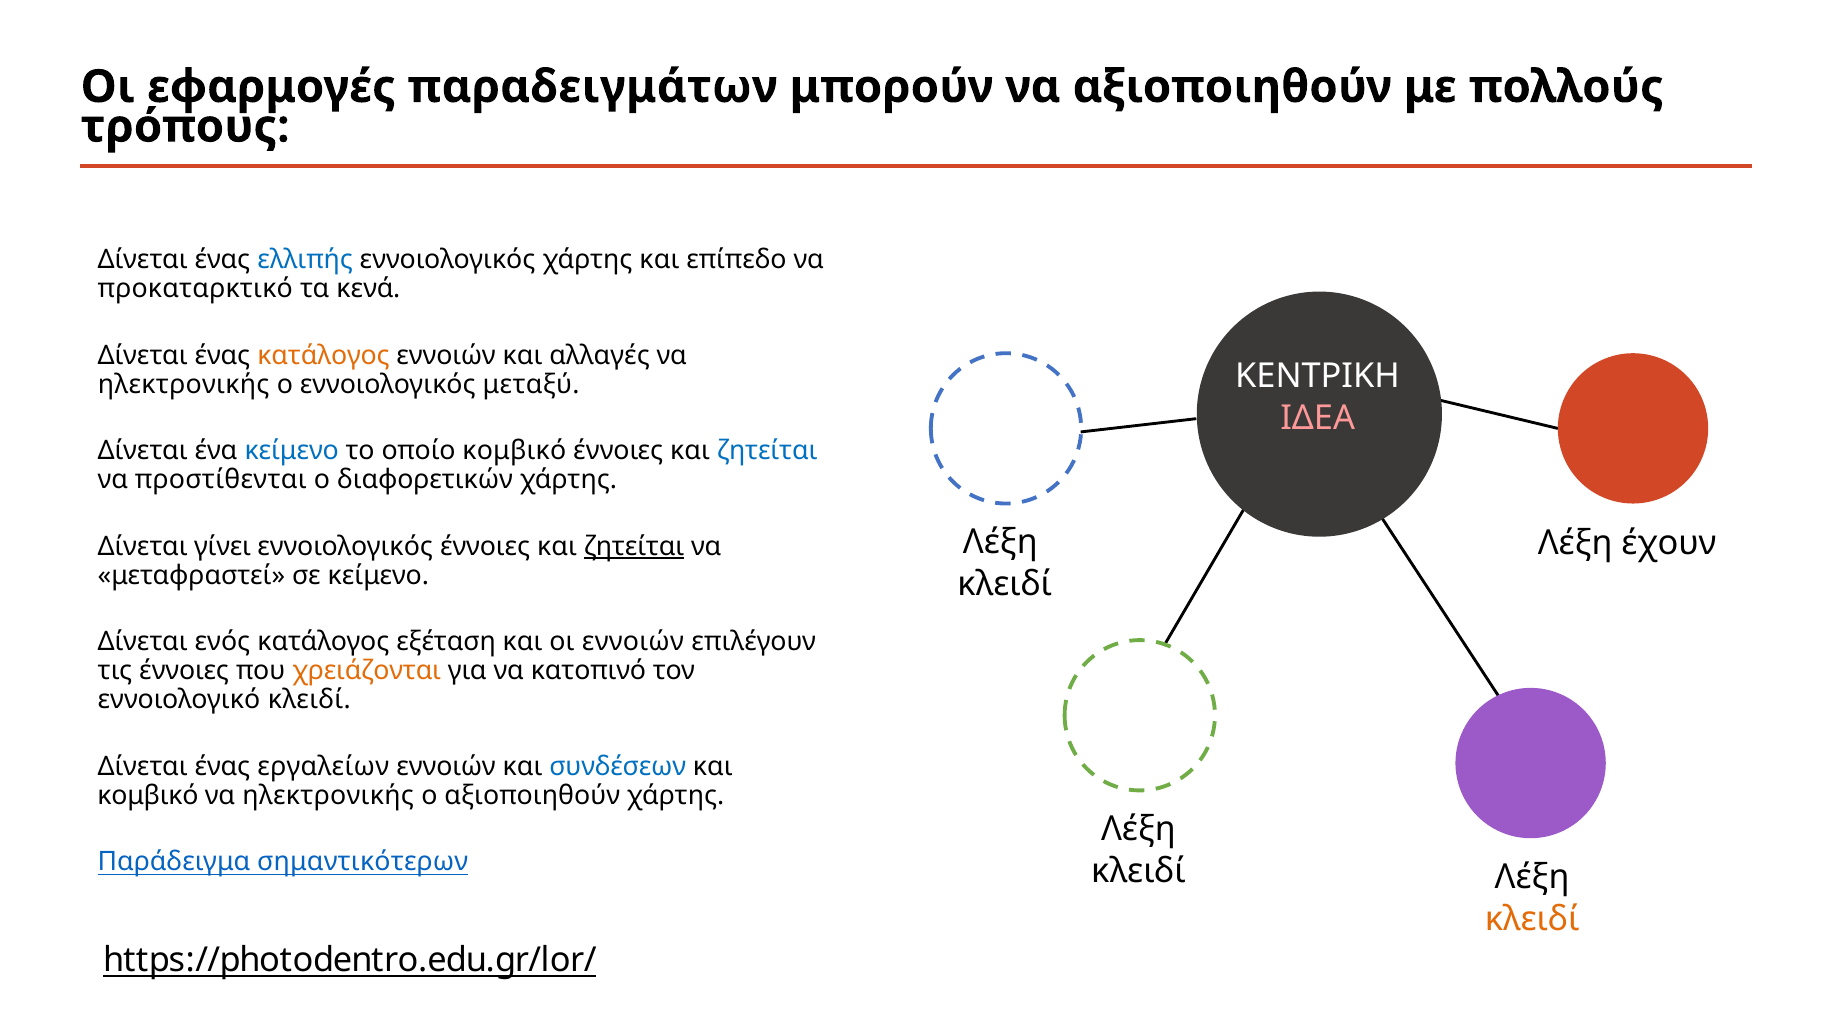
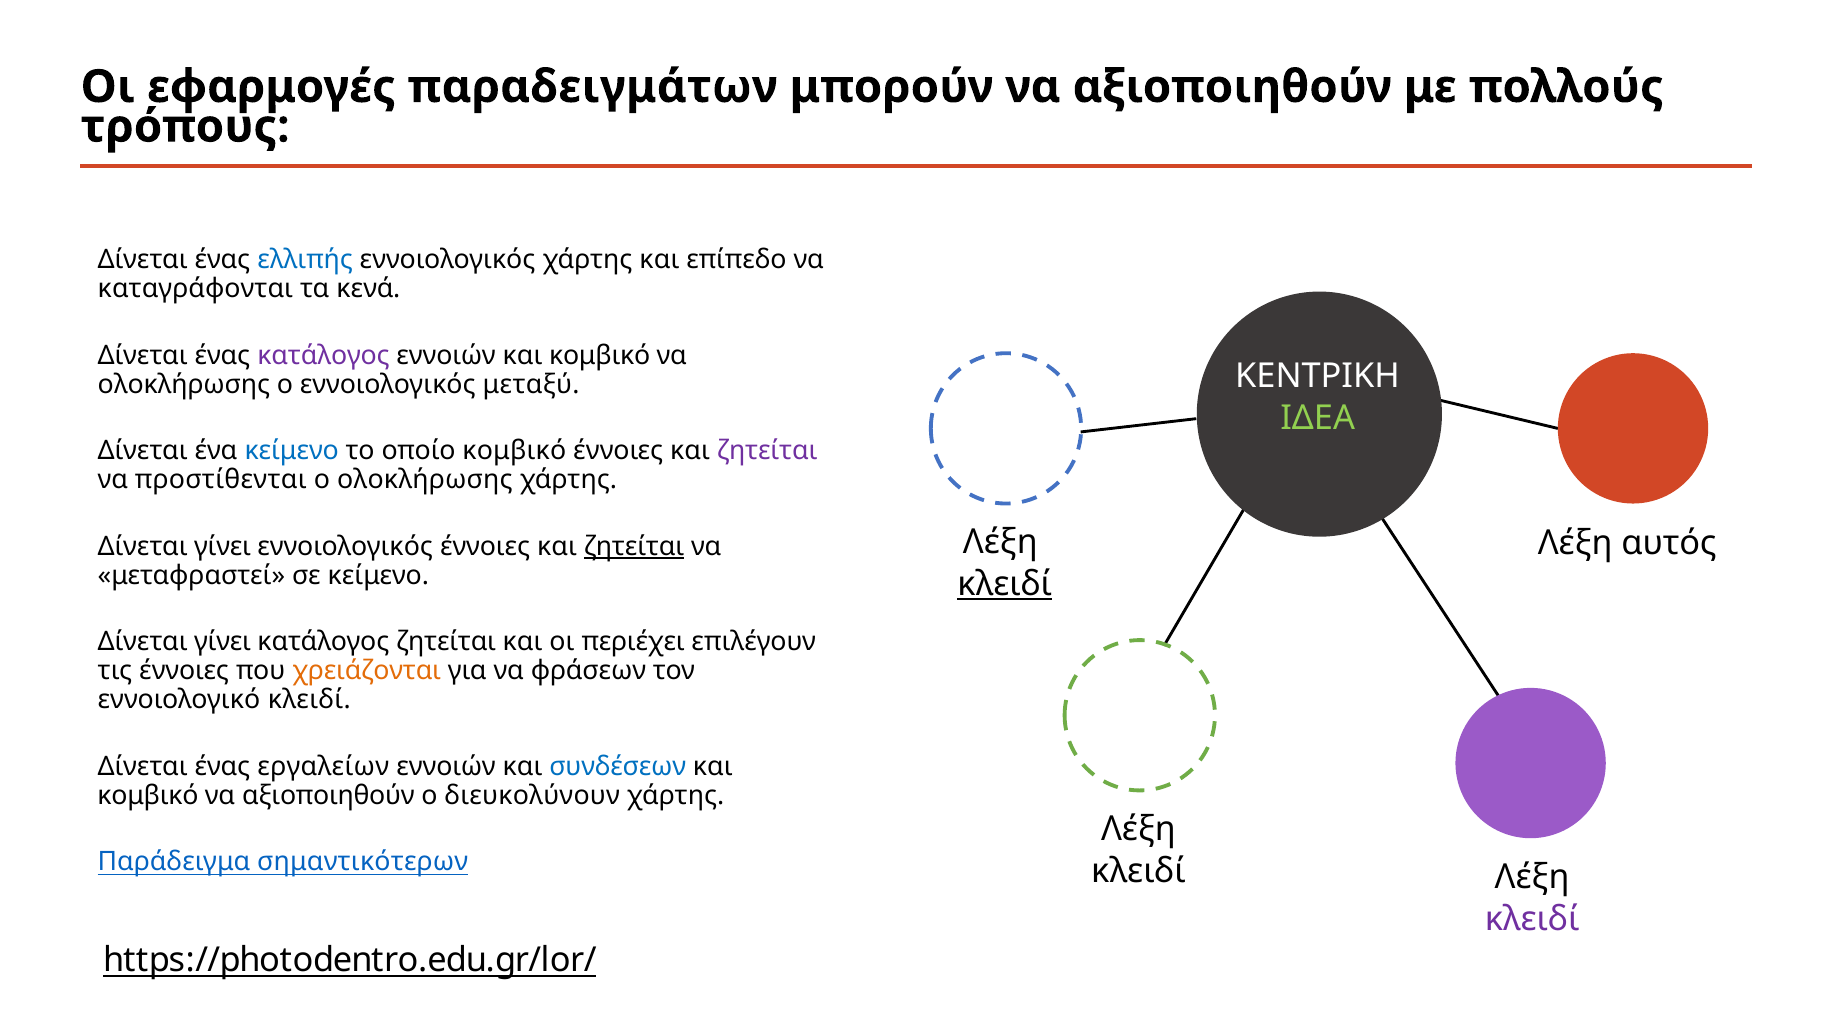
προκαταρκτικό: προκαταρκτικό -> καταγράφονται
κατάλογος at (324, 355) colour: orange -> purple
εννοιών και αλλαγές: αλλαγές -> κομβικό
ηλεκτρονικής at (184, 384): ηλεκτρονικής -> ολοκλήρωσης
ΙΔΕΑ colour: pink -> light green
ζητείται at (767, 451) colour: blue -> purple
ο διαφορετικών: διαφορετικών -> ολοκλήρωσης
έχουν: έχουν -> αυτός
κλειδί at (1005, 584) underline: none -> present
ενός at (222, 642): ενός -> γίνει
κατάλογος εξέταση: εξέταση -> ζητείται
οι εννοιών: εννοιών -> περιέχει
κατοπινό: κατοπινό -> φράσεων
ηλεκτρονικής at (328, 795): ηλεκτρονικής -> αξιοποιηθούν
ο αξιοποιηθούν: αξιοποιηθούν -> διευκολύνουν
κλειδί at (1532, 919) colour: orange -> purple
